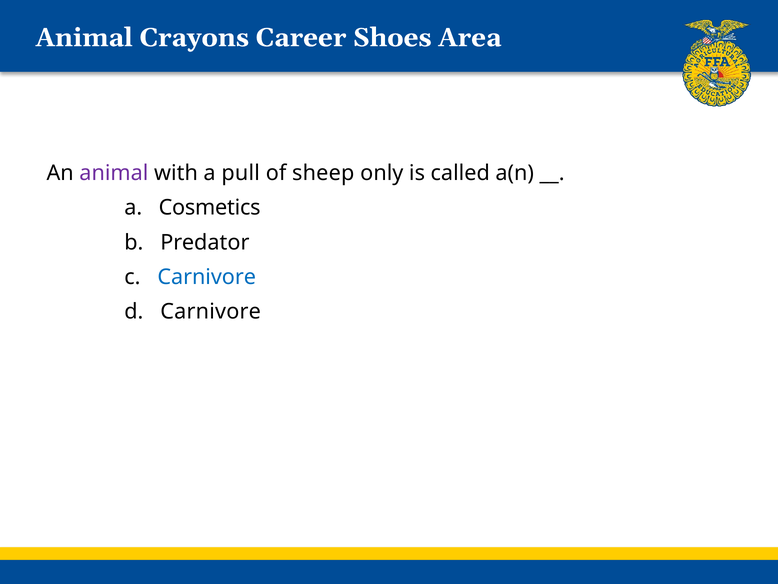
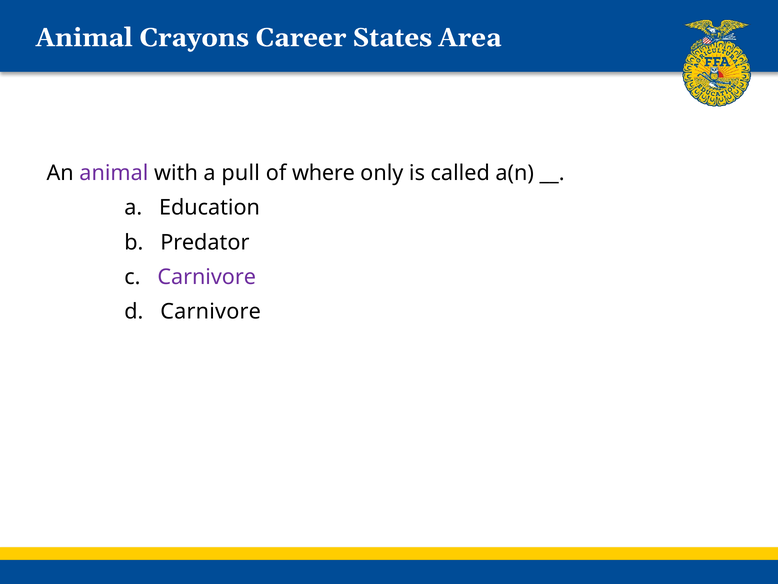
Shoes: Shoes -> States
sheep: sheep -> where
Cosmetics: Cosmetics -> Education
Carnivore at (207, 277) colour: blue -> purple
